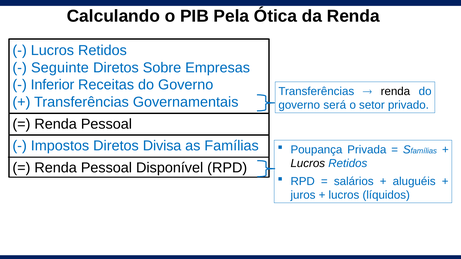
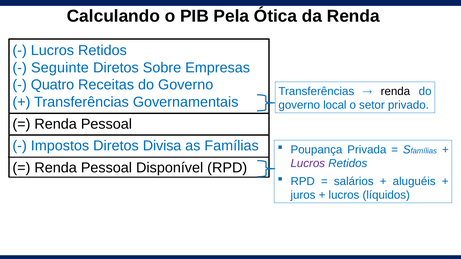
Inferior: Inferior -> Quatro
será: será -> local
Lucros at (308, 164) colour: black -> purple
